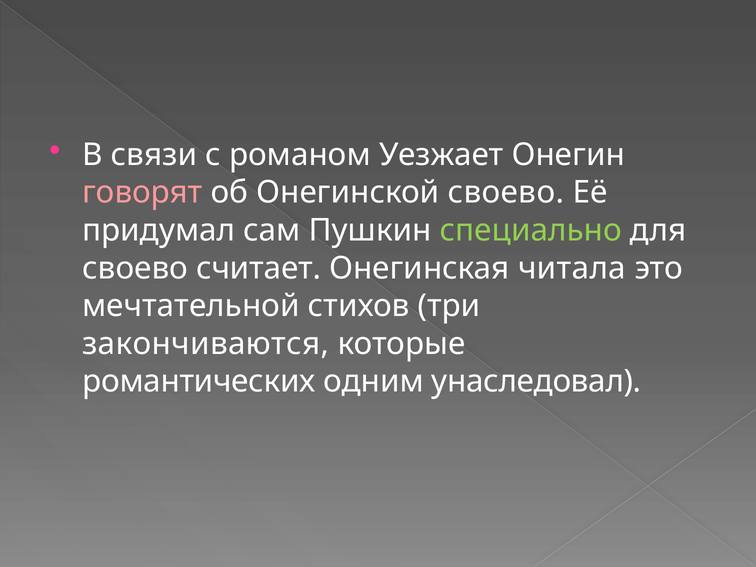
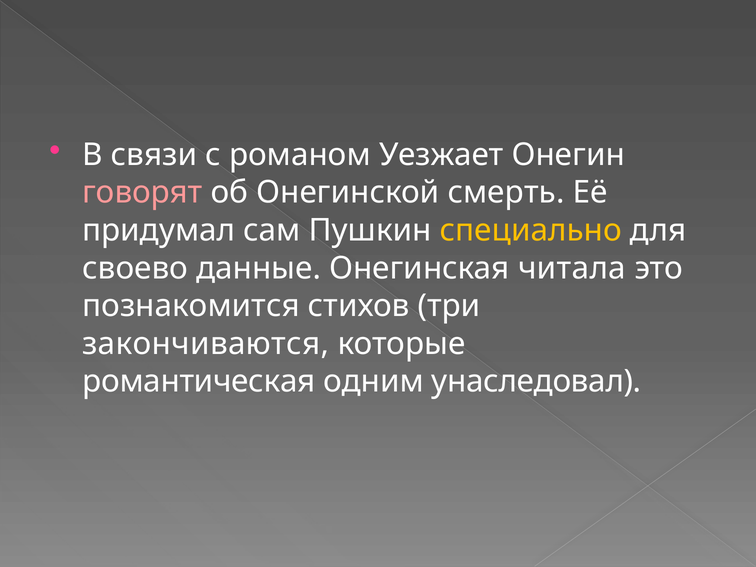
Онегинской своево: своево -> смерть
специально colour: light green -> yellow
считает: считает -> данные
мечтательной: мечтательной -> познакомится
романтических: романтических -> романтическая
